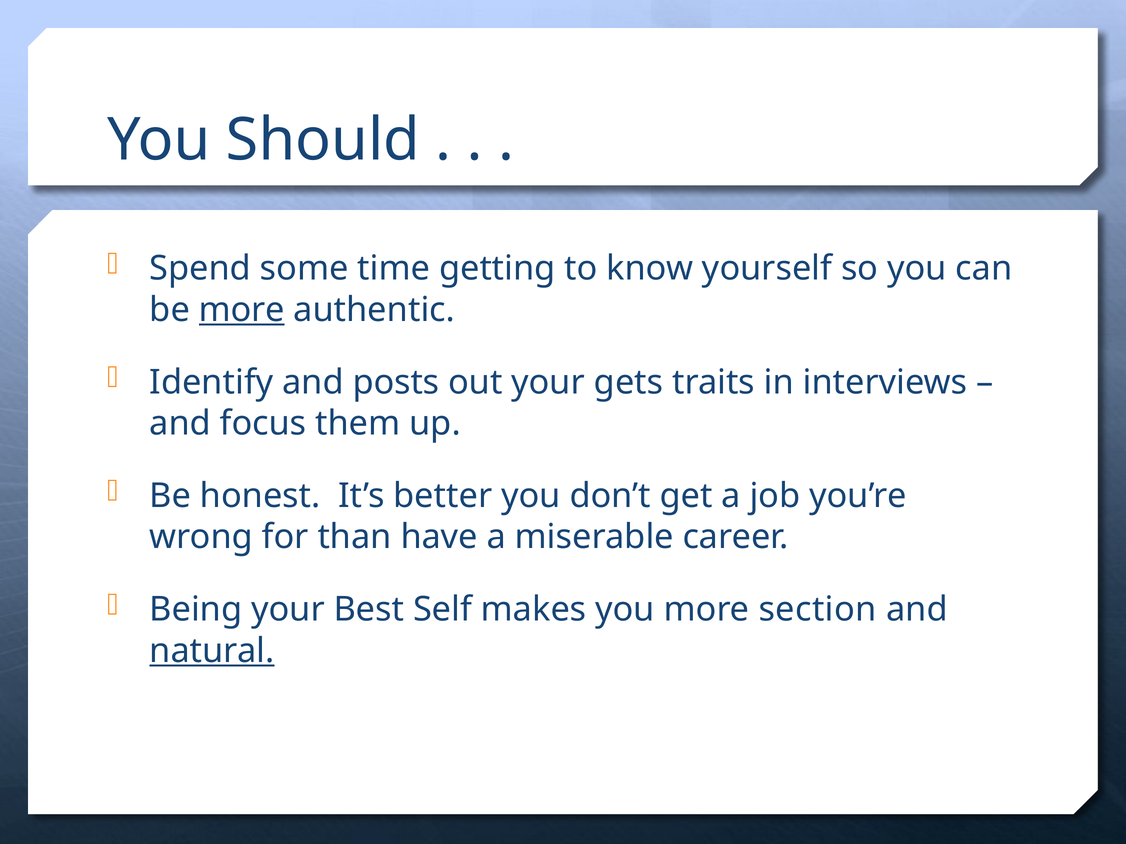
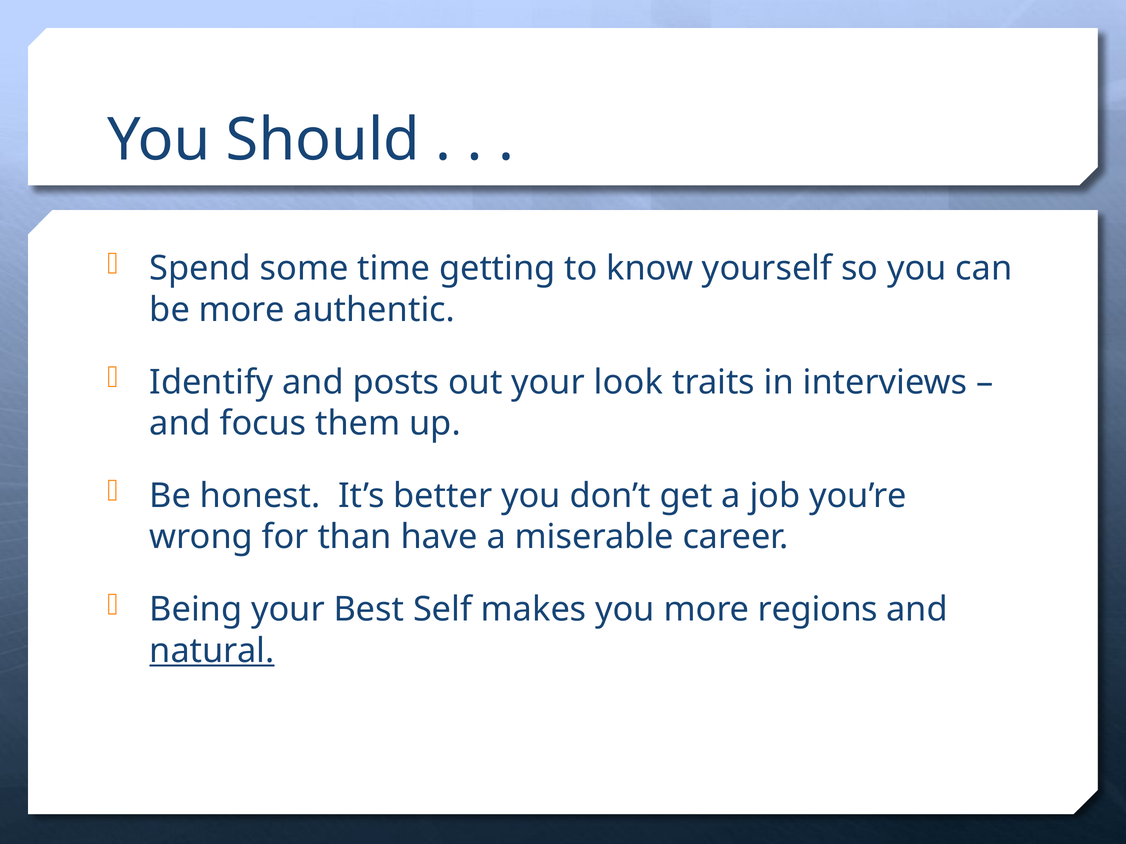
more at (242, 310) underline: present -> none
gets: gets -> look
section: section -> regions
